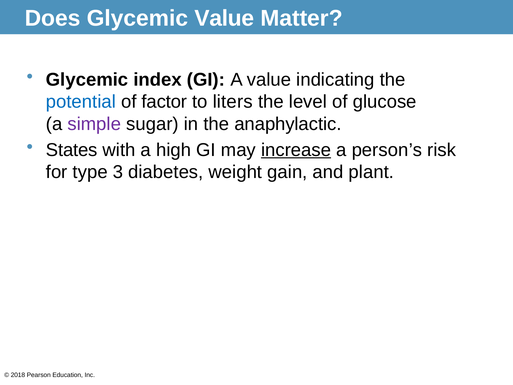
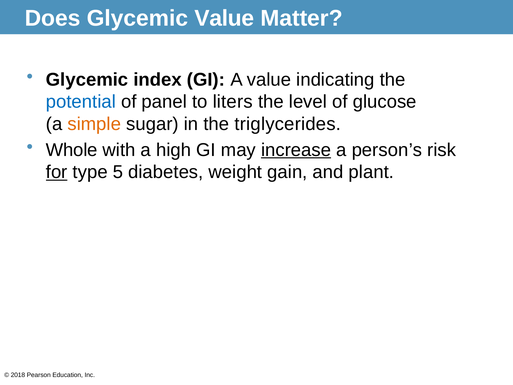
factor: factor -> panel
simple colour: purple -> orange
anaphylactic: anaphylactic -> triglycerides
States: States -> Whole
for underline: none -> present
3: 3 -> 5
